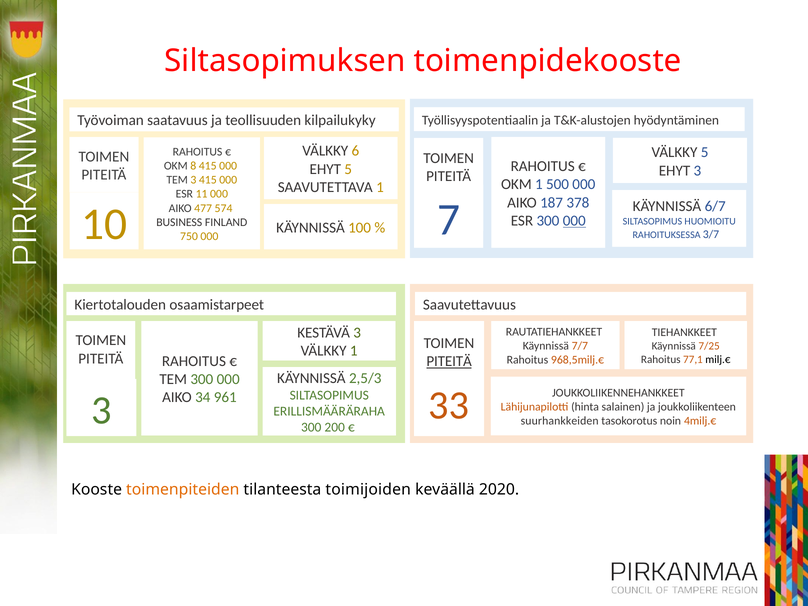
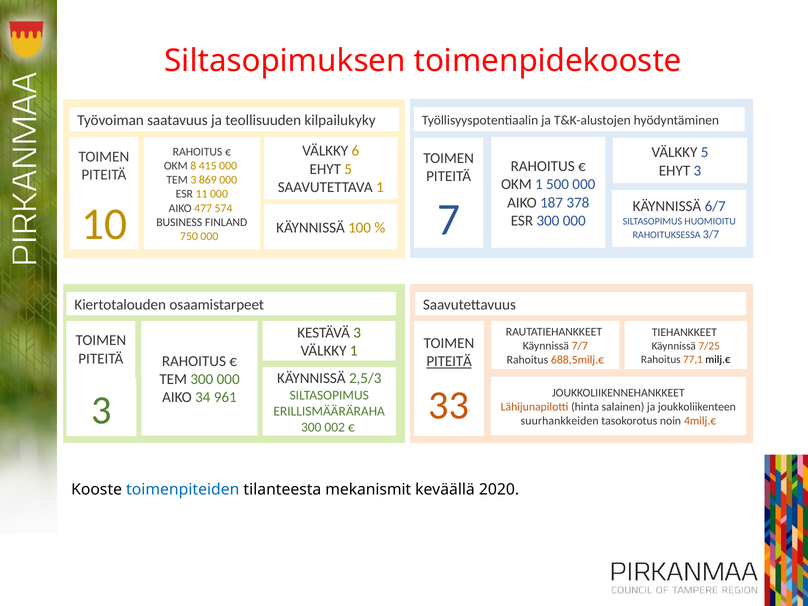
3 415: 415 -> 869
000 at (574, 221) underline: present -> none
968,5milj.€: 968,5milj.€ -> 688,5milj.€
200: 200 -> 002
toimenpiteiden colour: orange -> blue
toimijoiden: toimijoiden -> mekanismit
